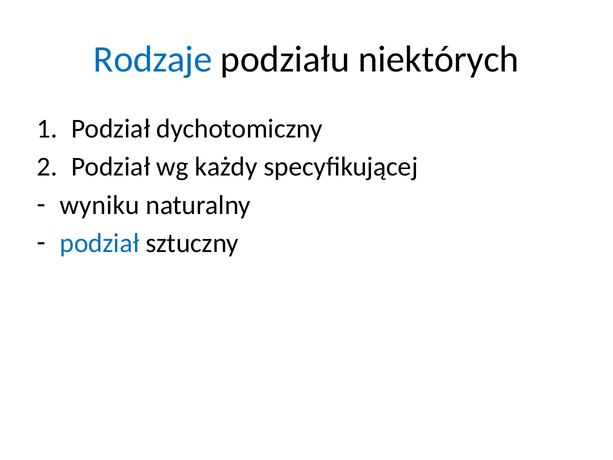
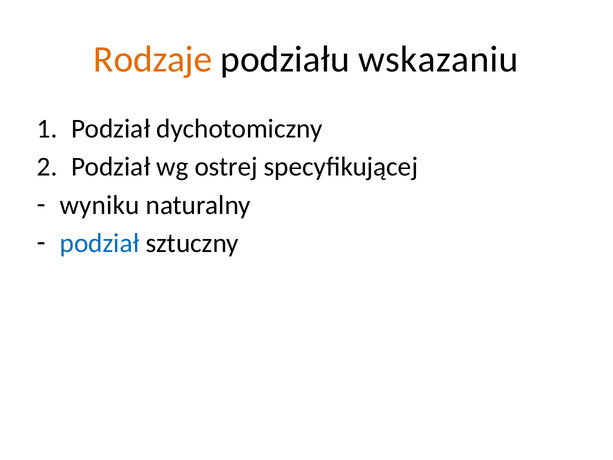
Rodzaje colour: blue -> orange
niektórych: niektórych -> wskazaniu
każdy: każdy -> ostrej
